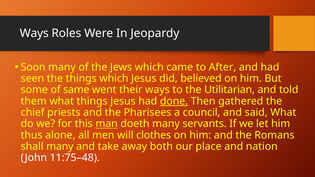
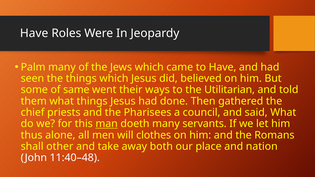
Ways at (34, 33): Ways -> Have
Soon: Soon -> Palm
to After: After -> Have
done underline: present -> none
shall many: many -> other
11:75–48: 11:75–48 -> 11:40–48
